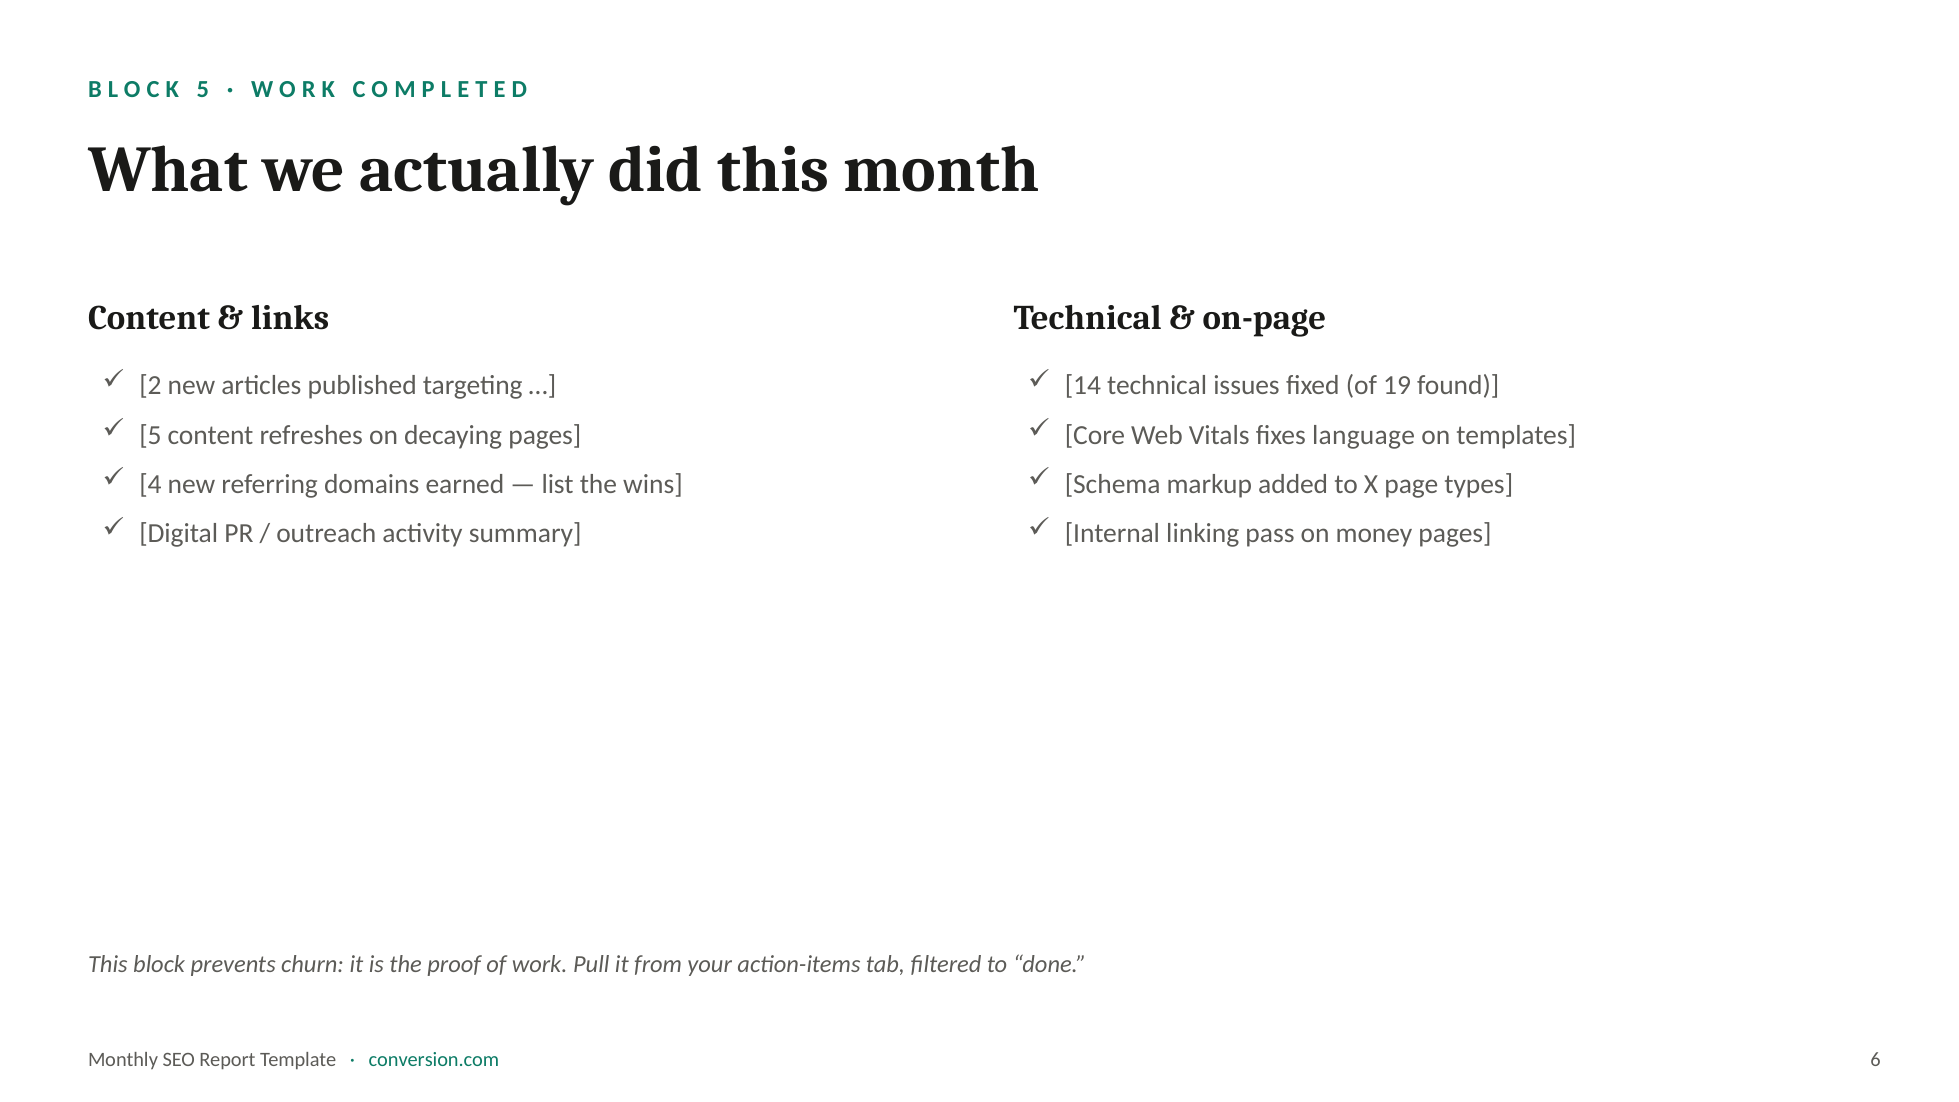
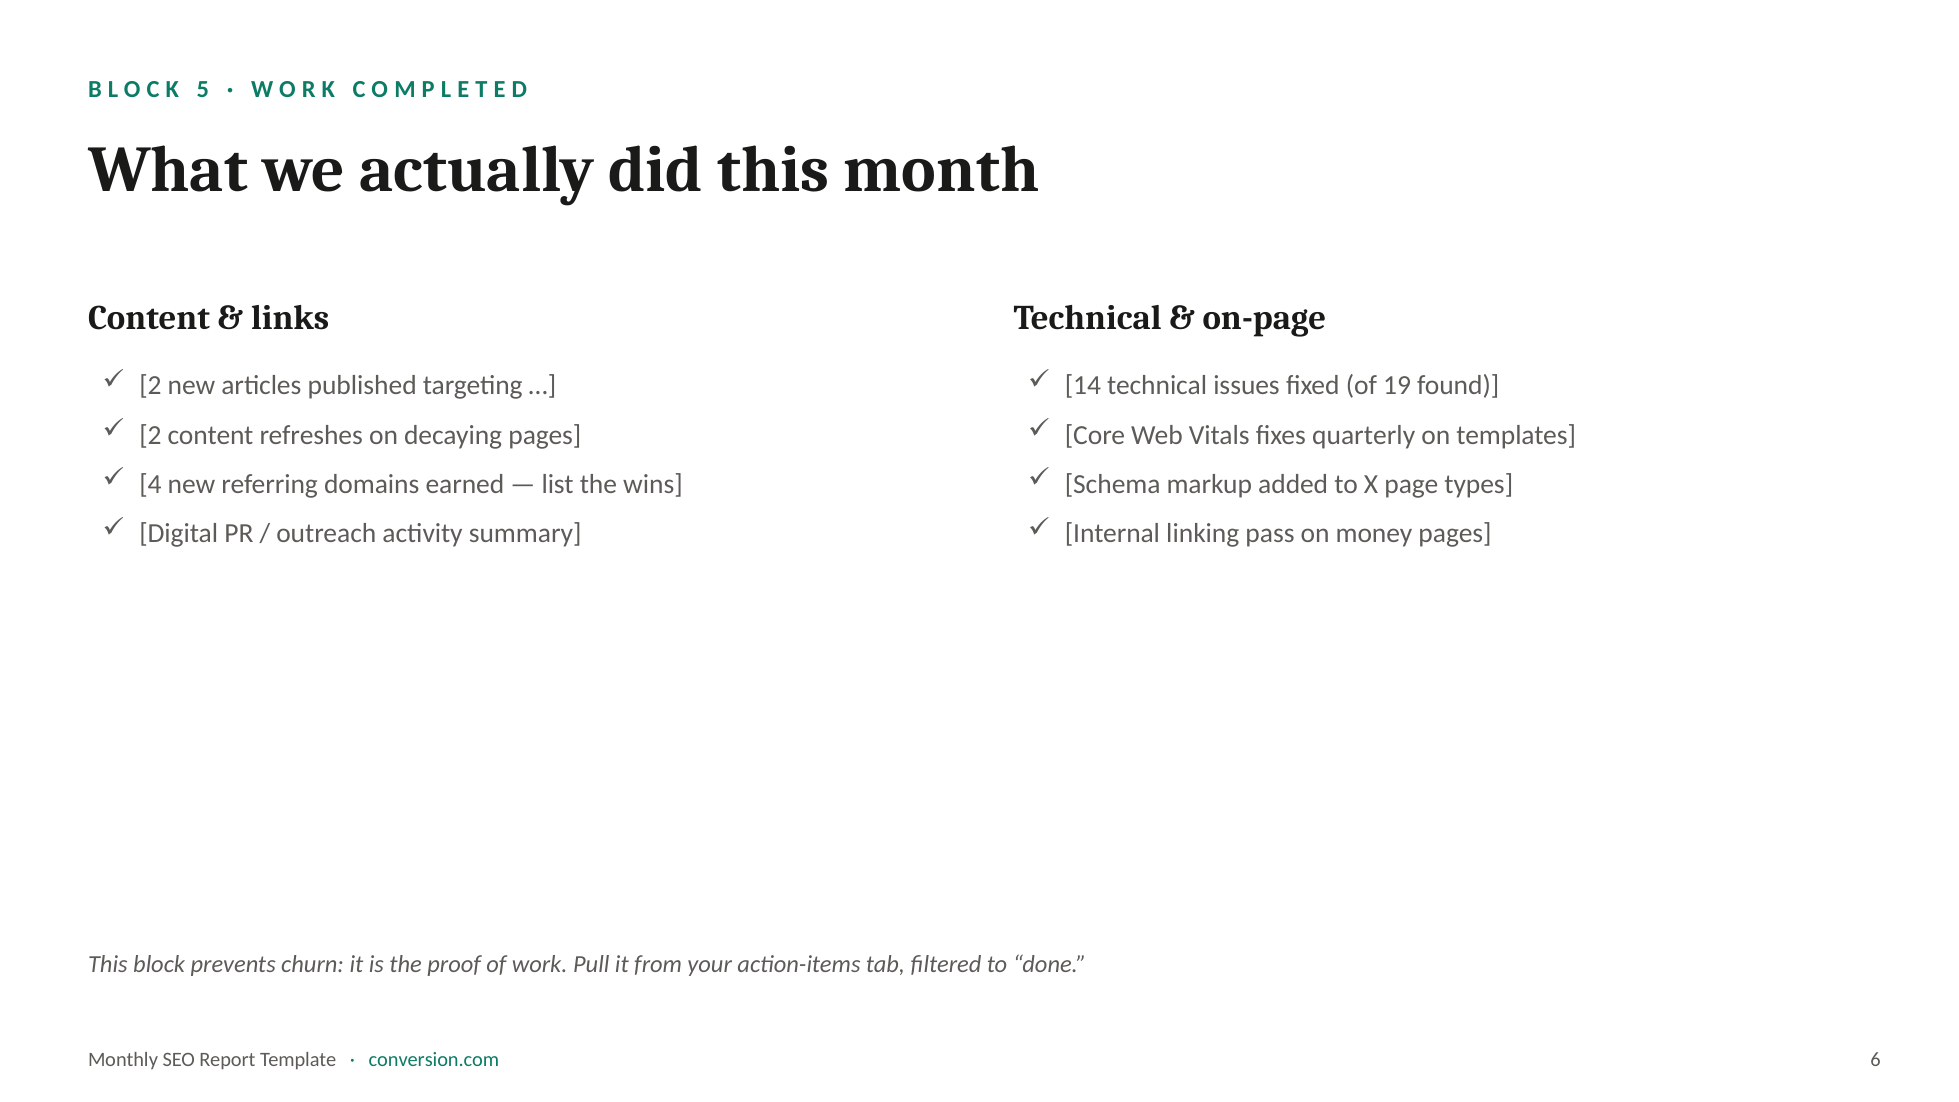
5 at (150, 435): 5 -> 2
language: language -> quarterly
